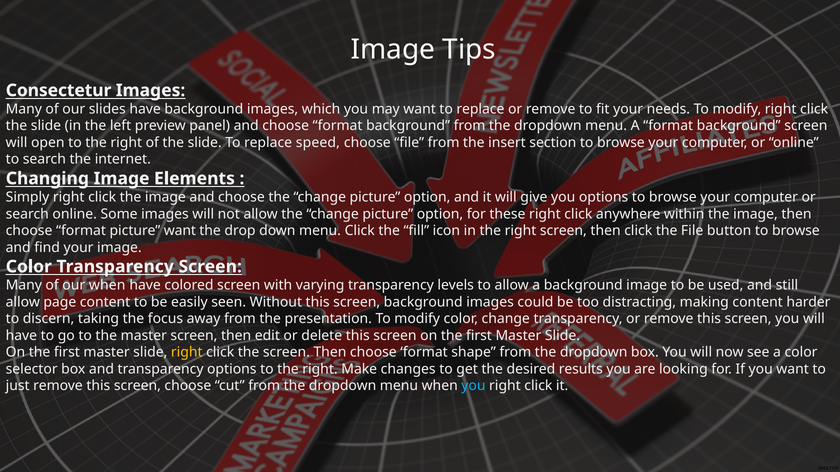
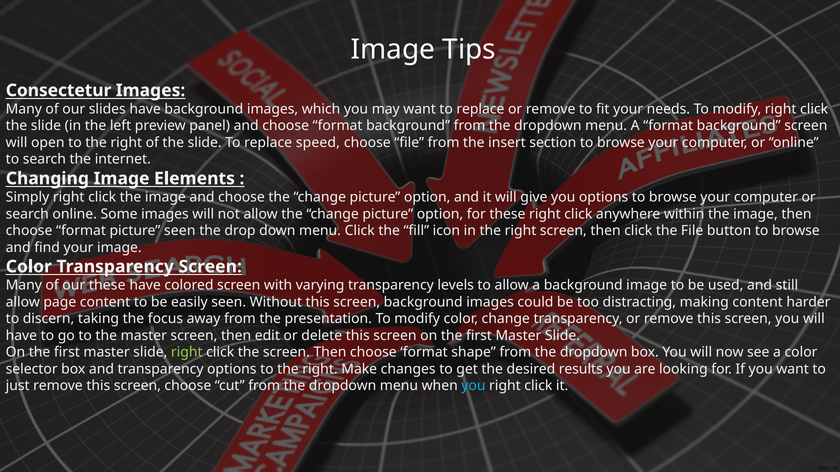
picture want: want -> seen
our when: when -> these
right at (187, 353) colour: yellow -> light green
